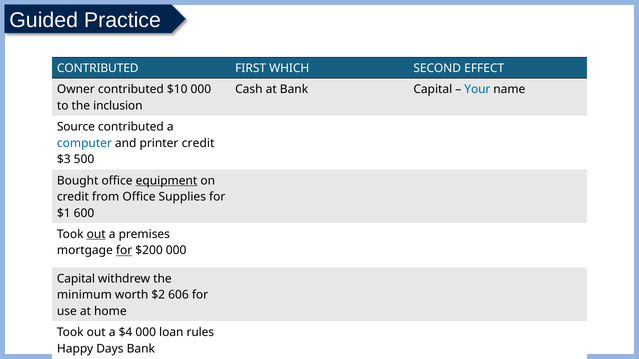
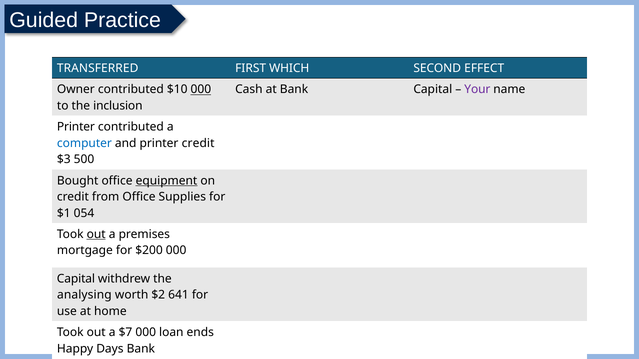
CONTRIBUTED at (98, 69): CONTRIBUTED -> TRANSFERRED
000 at (201, 90) underline: none -> present
Your colour: blue -> purple
Source at (76, 127): Source -> Printer
600: 600 -> 054
for at (124, 251) underline: present -> none
minimum: minimum -> analysing
606: 606 -> 641
$4: $4 -> $7
rules: rules -> ends
